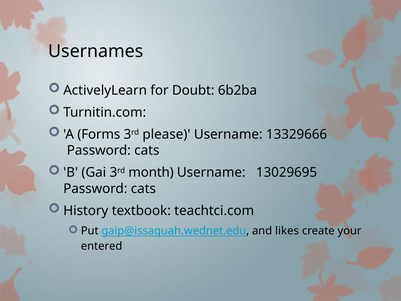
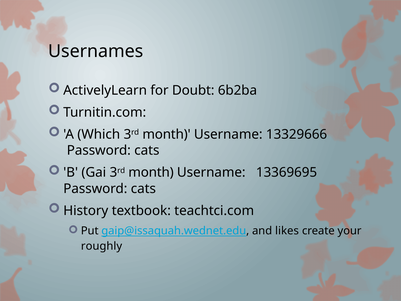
Forms: Forms -> Which
please at (166, 134): please -> month
13029695: 13029695 -> 13369695
entered: entered -> roughly
